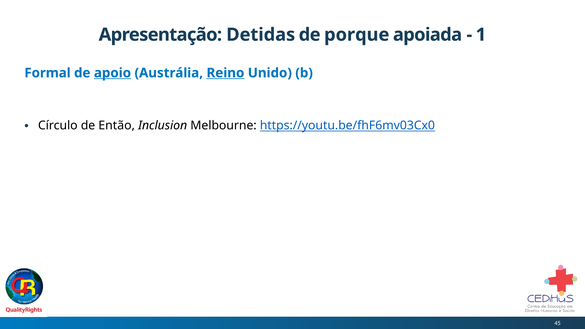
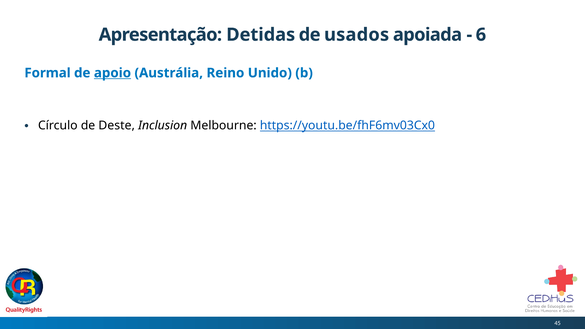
porque: porque -> usados
1: 1 -> 6
Reino underline: present -> none
Então: Então -> Deste
